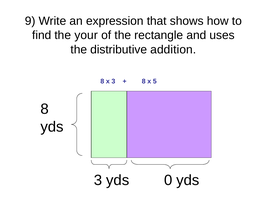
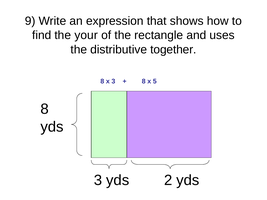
addition: addition -> together
0: 0 -> 2
